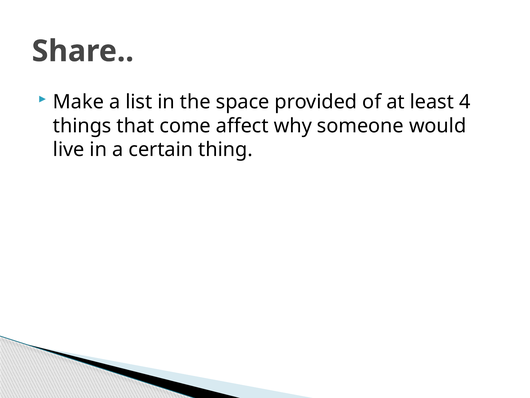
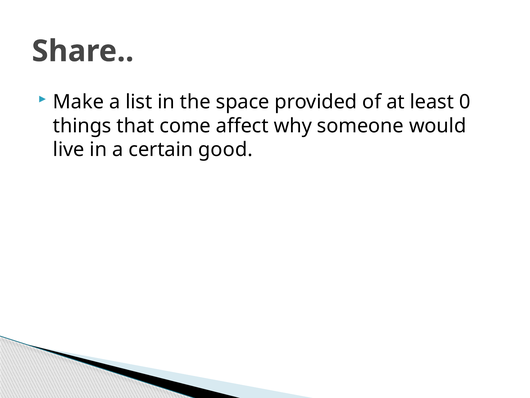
4: 4 -> 0
thing: thing -> good
